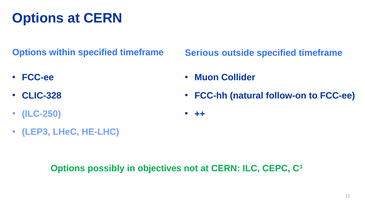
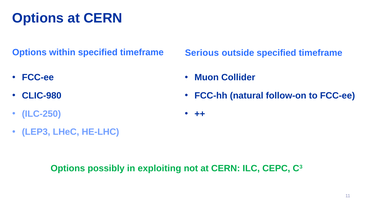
CLIC-328: CLIC-328 -> CLIC-980
objectives: objectives -> exploiting
